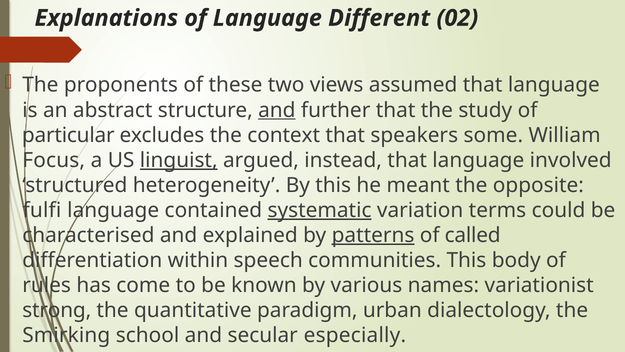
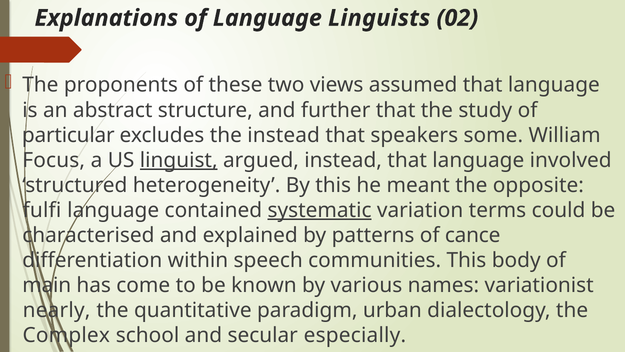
Different: Different -> Linguists
and at (277, 110) underline: present -> none
the context: context -> instead
patterns underline: present -> none
called: called -> cance
rules: rules -> main
strong: strong -> nearly
Smirking: Smirking -> Complex
